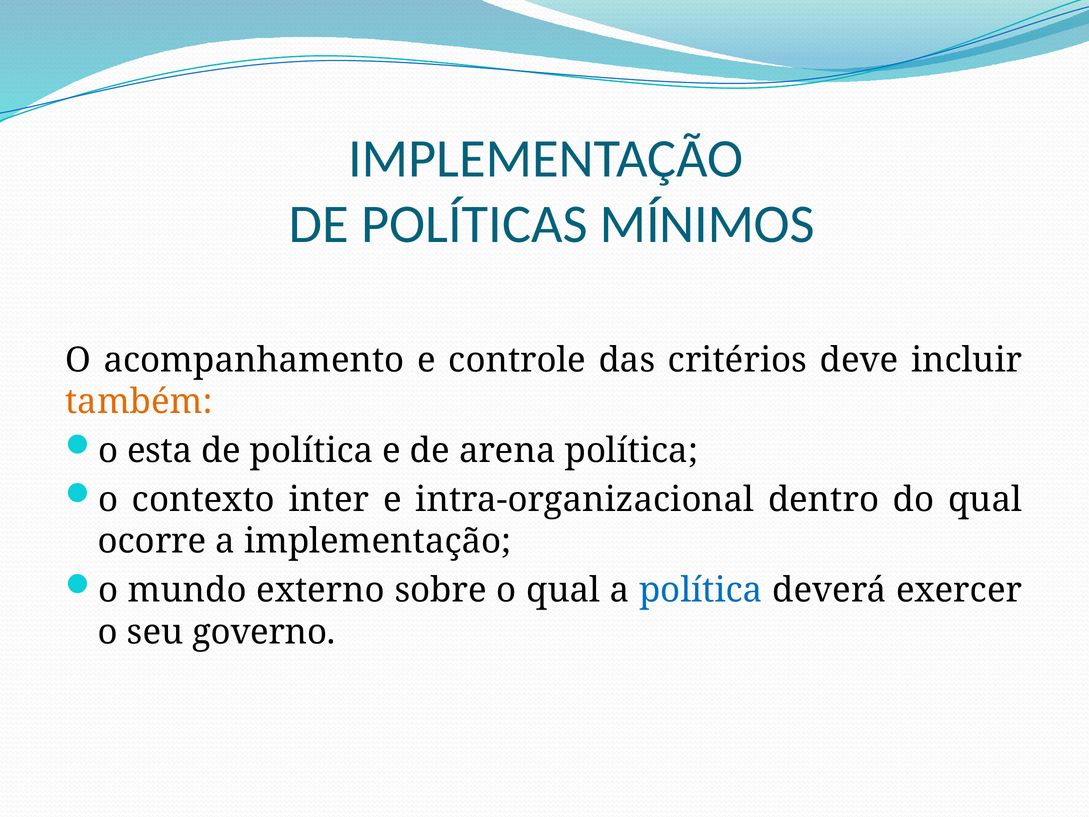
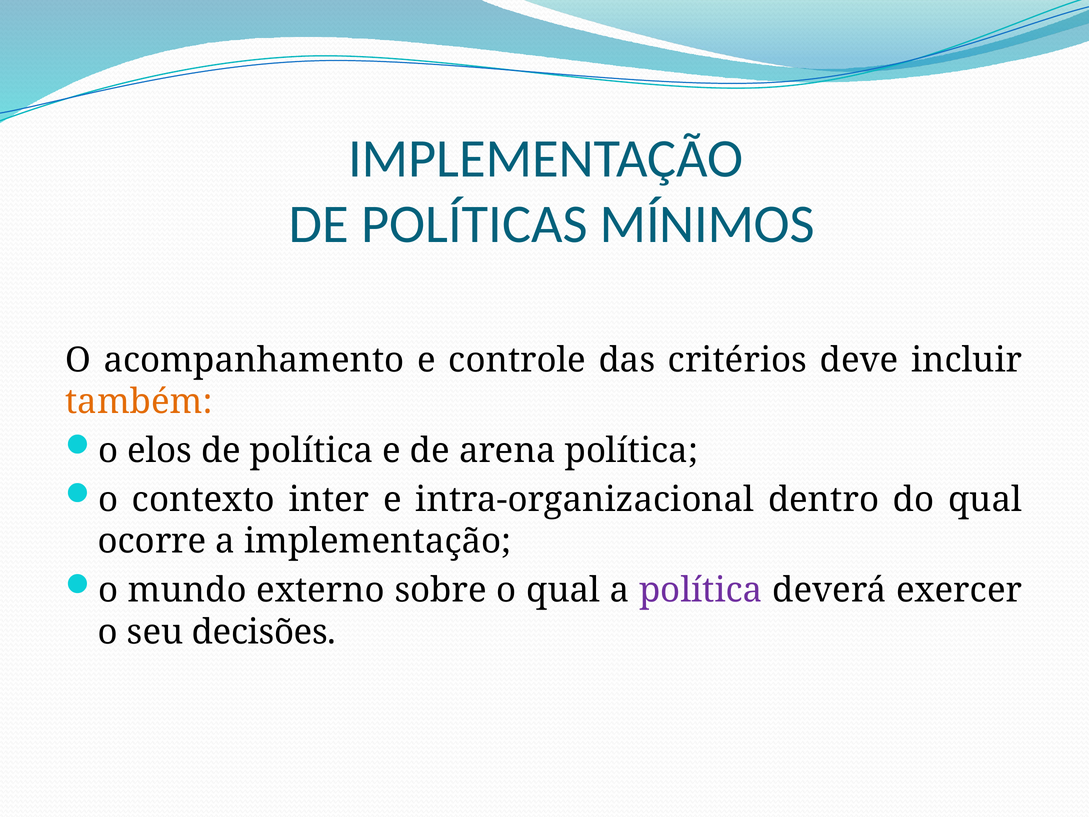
esta: esta -> elos
política at (701, 590) colour: blue -> purple
governo: governo -> decisões
